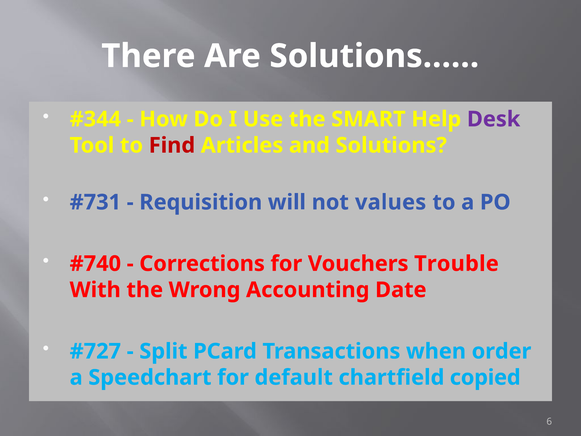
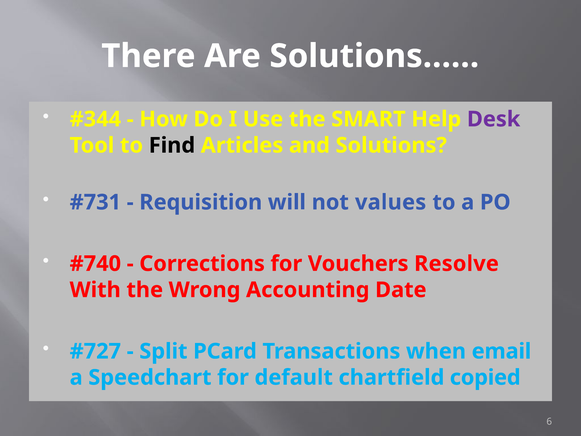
Find colour: red -> black
Trouble: Trouble -> Resolve
order: order -> email
